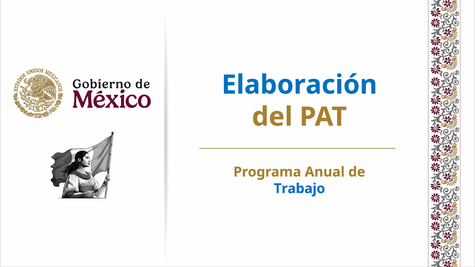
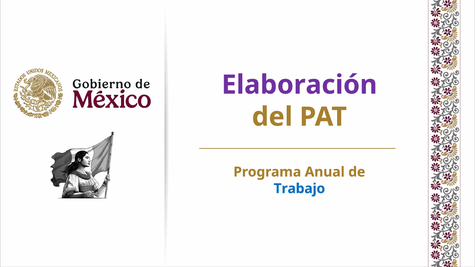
Elaboración colour: blue -> purple
